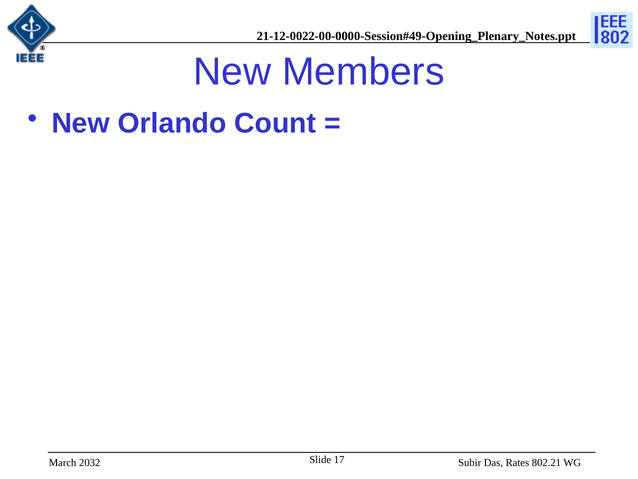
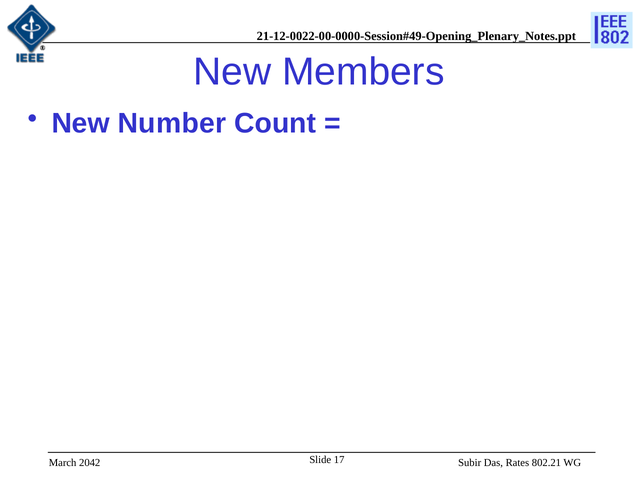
Orlando: Orlando -> Number
2032: 2032 -> 2042
